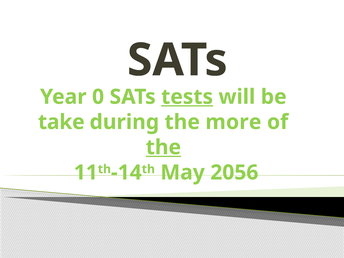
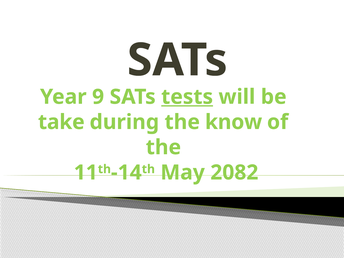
0: 0 -> 9
more: more -> know
the at (163, 147) underline: present -> none
2056: 2056 -> 2082
